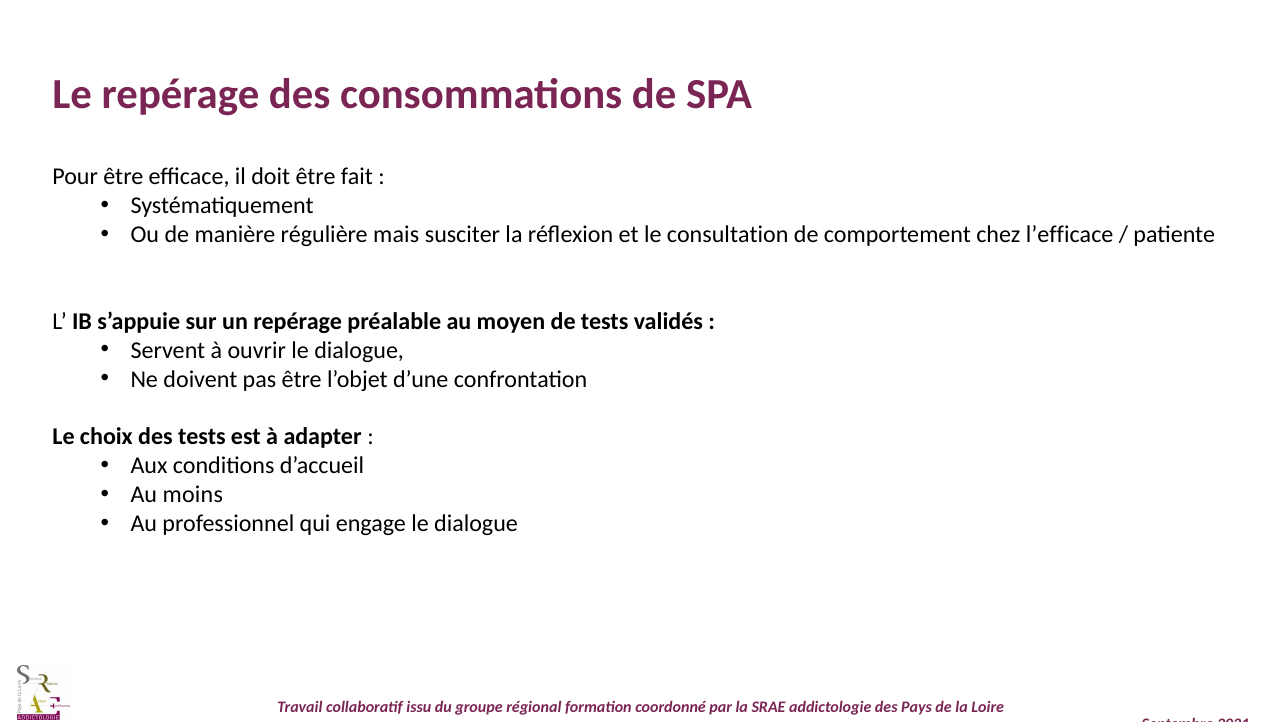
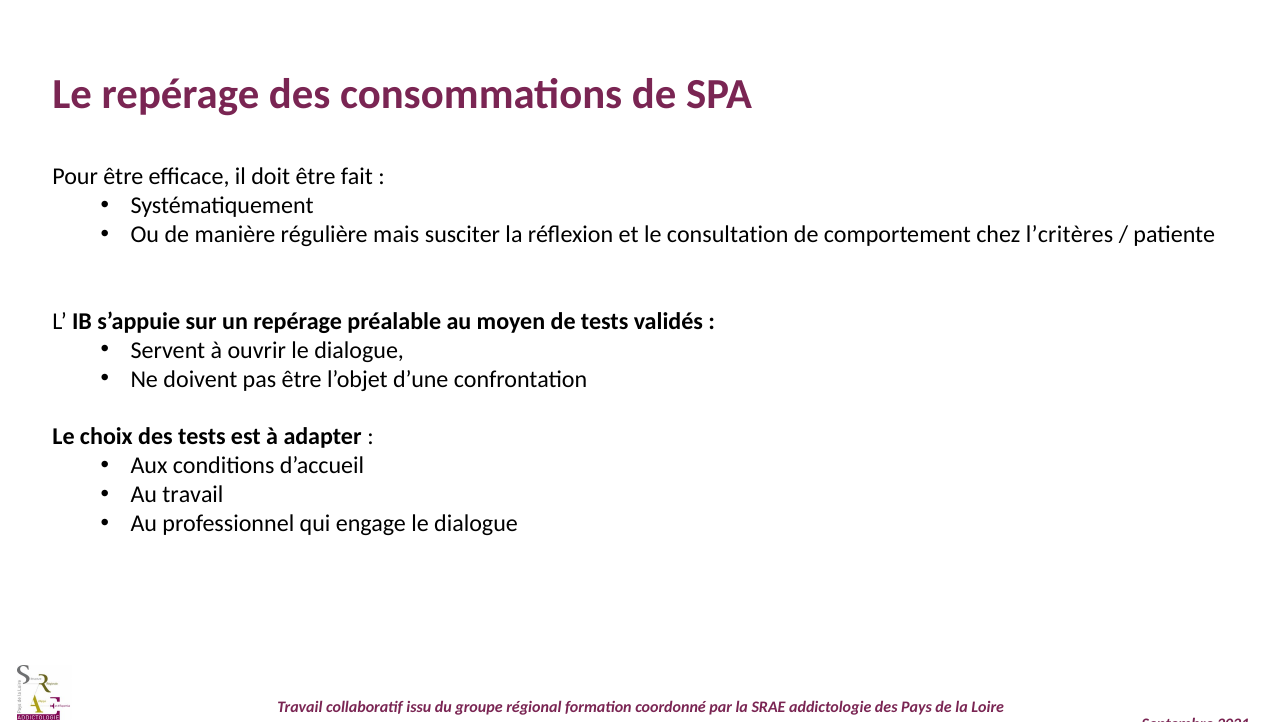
l’efficace: l’efficace -> l’critères
Au moins: moins -> travail
